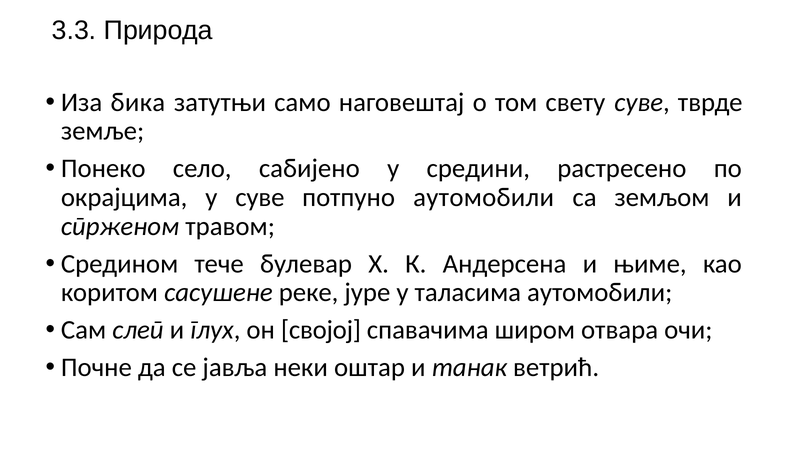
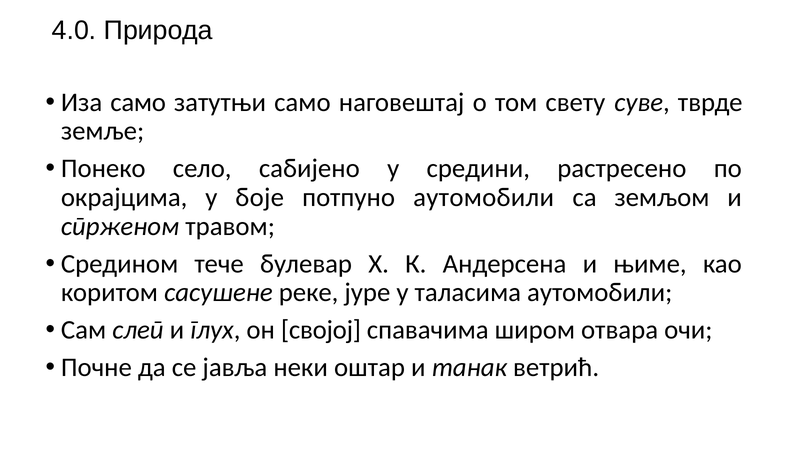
3.3: 3.3 -> 4.0
Иза бика: бика -> само
у суве: суве -> боје
